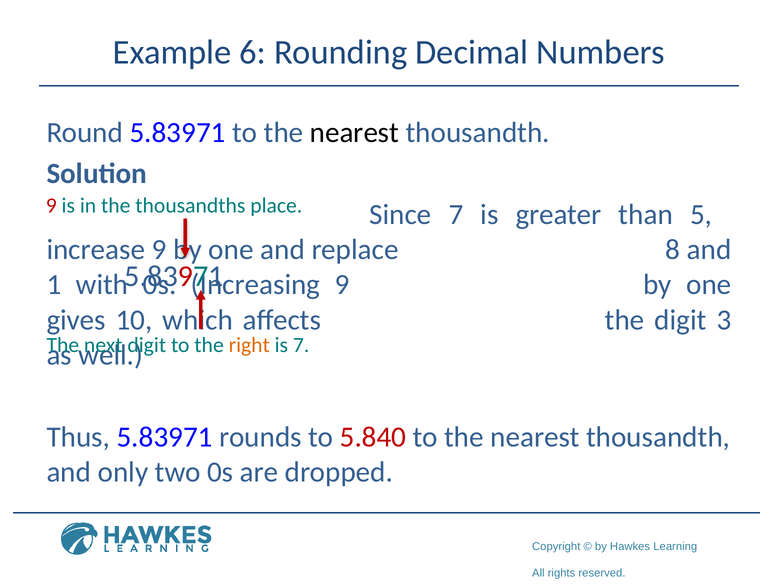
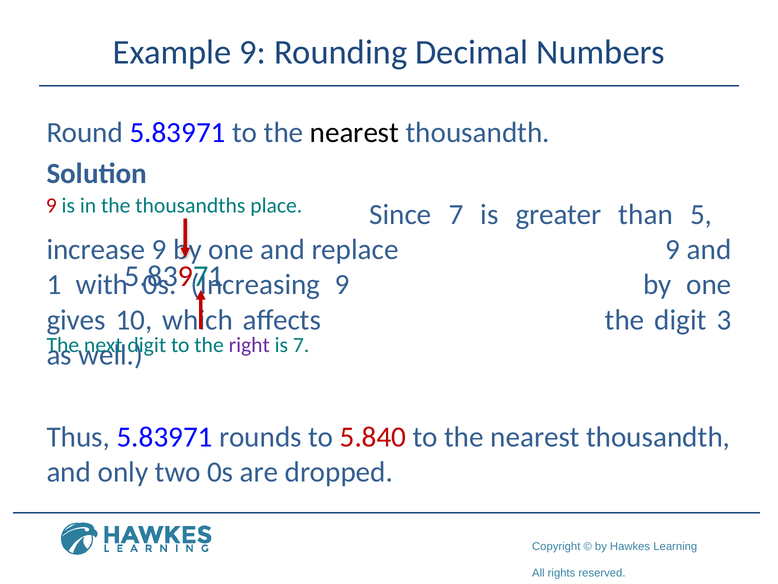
Example 6: 6 -> 9
replace 8: 8 -> 9
right colour: orange -> purple
